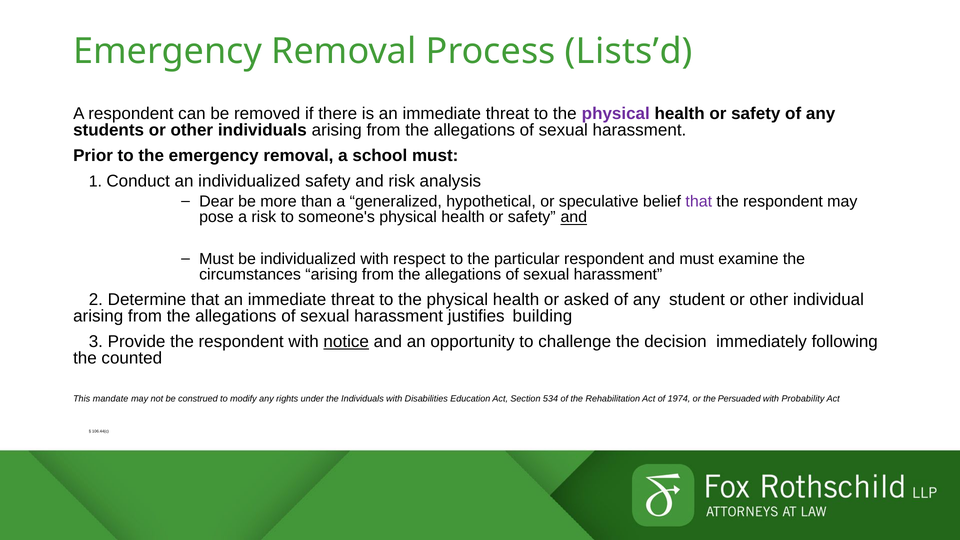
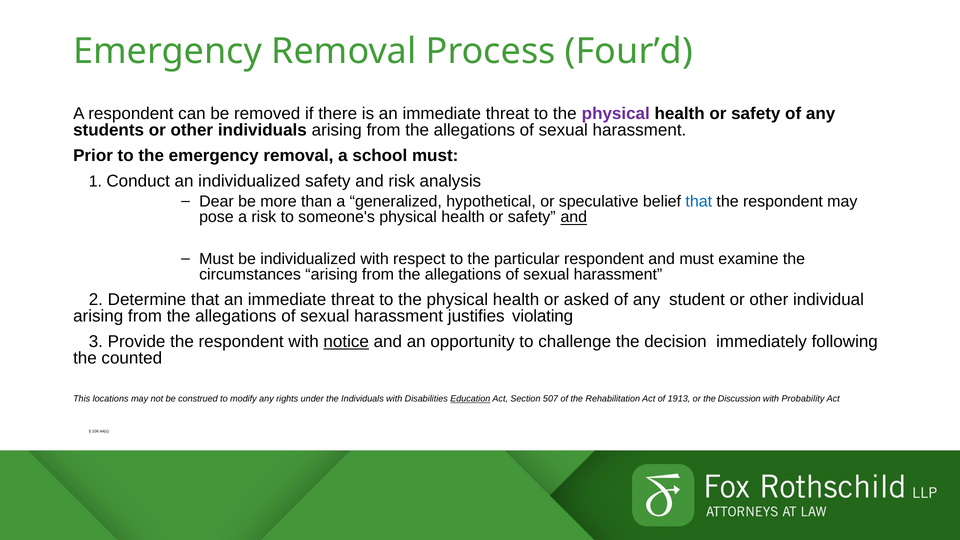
Lists’d: Lists’d -> Four’d
that at (699, 202) colour: purple -> blue
building: building -> violating
mandate: mandate -> locations
Education underline: none -> present
534: 534 -> 507
1974: 1974 -> 1913
Persuaded: Persuaded -> Discussion
